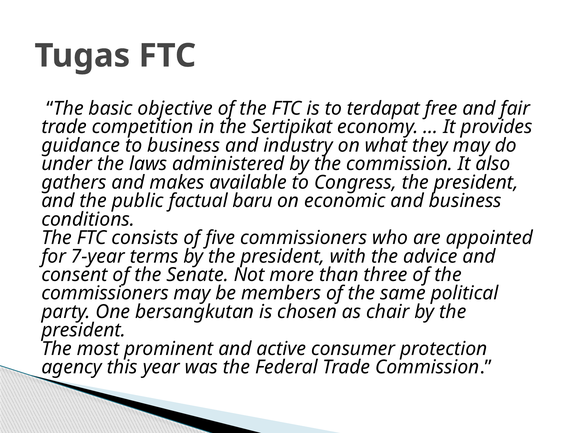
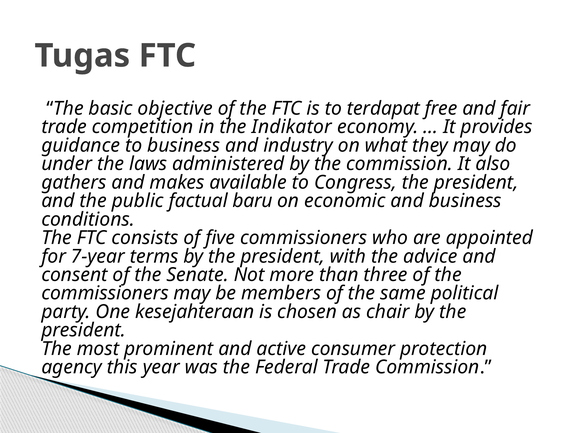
Sertipikat: Sertipikat -> Indikator
bersangkutan: bersangkutan -> kesejahteraan
